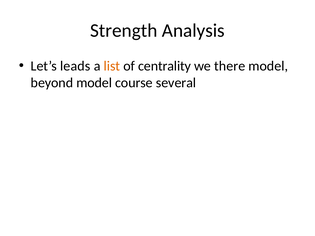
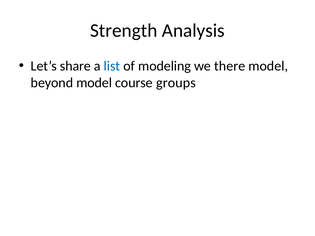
leads: leads -> share
list colour: orange -> blue
centrality: centrality -> modeling
several: several -> groups
